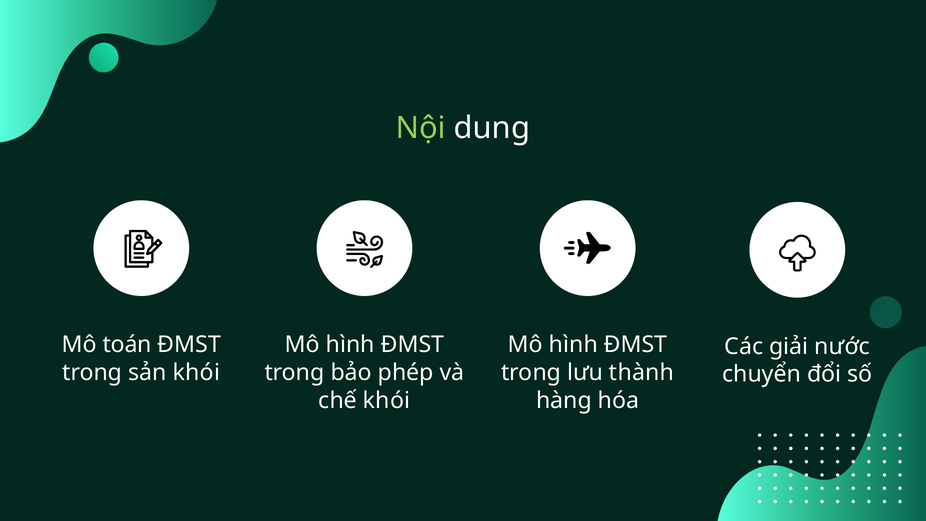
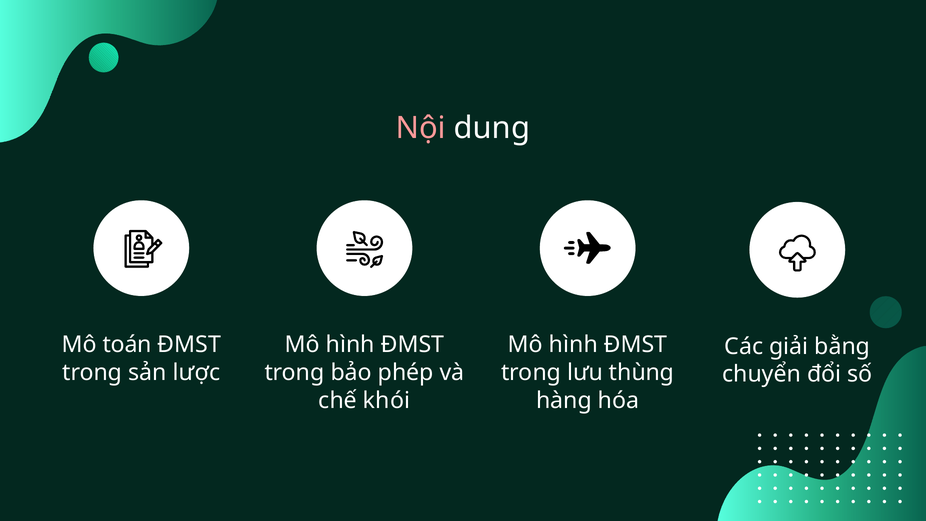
Nội colour: light green -> pink
nước: nước -> bằng
sản khói: khói -> lược
thành: thành -> thùng
